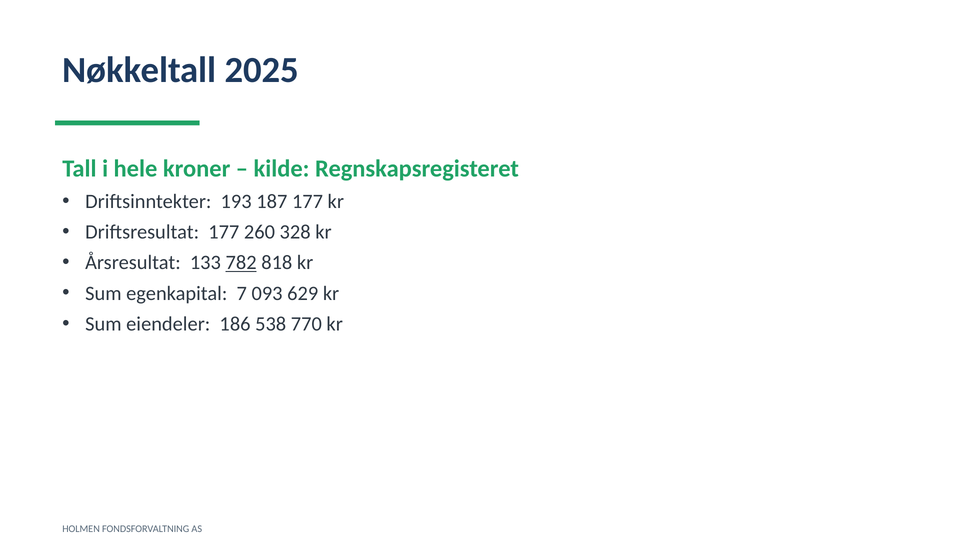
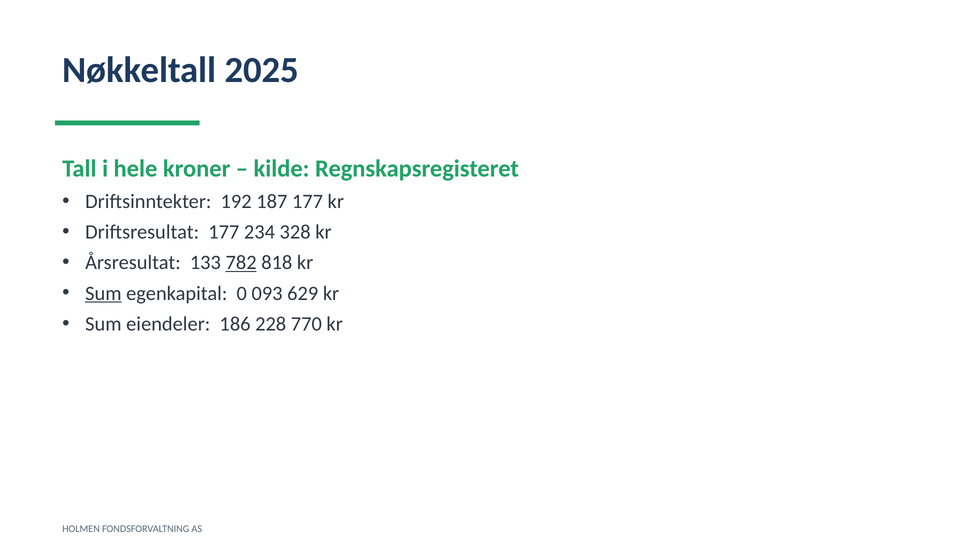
193: 193 -> 192
260: 260 -> 234
Sum at (103, 293) underline: none -> present
7: 7 -> 0
538: 538 -> 228
